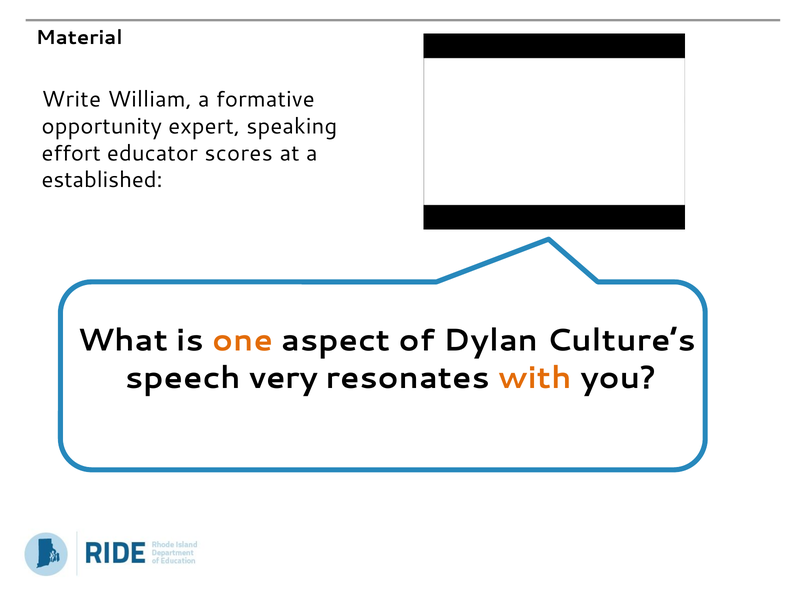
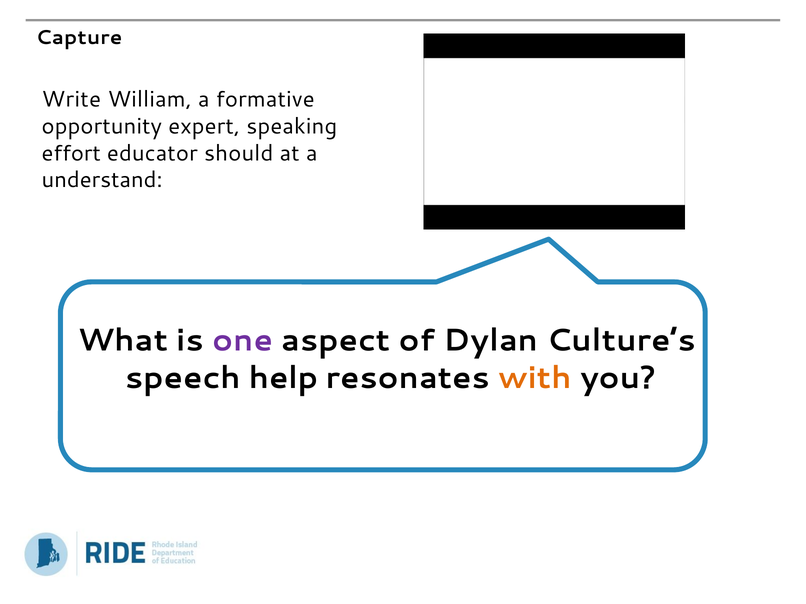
Material: Material -> Capture
scores: scores -> should
established: established -> understand
one colour: orange -> purple
very: very -> help
